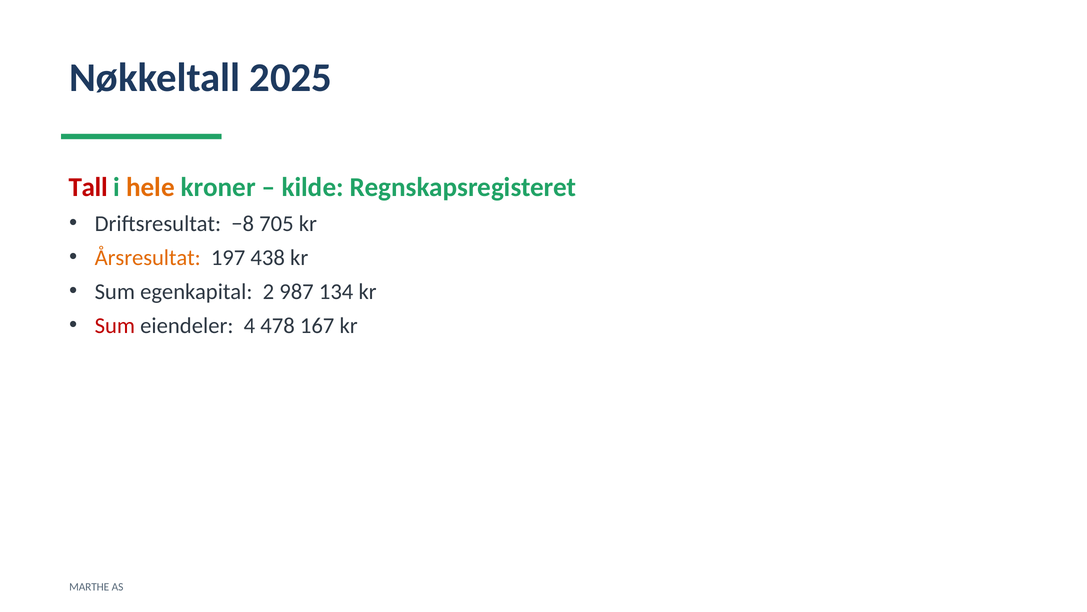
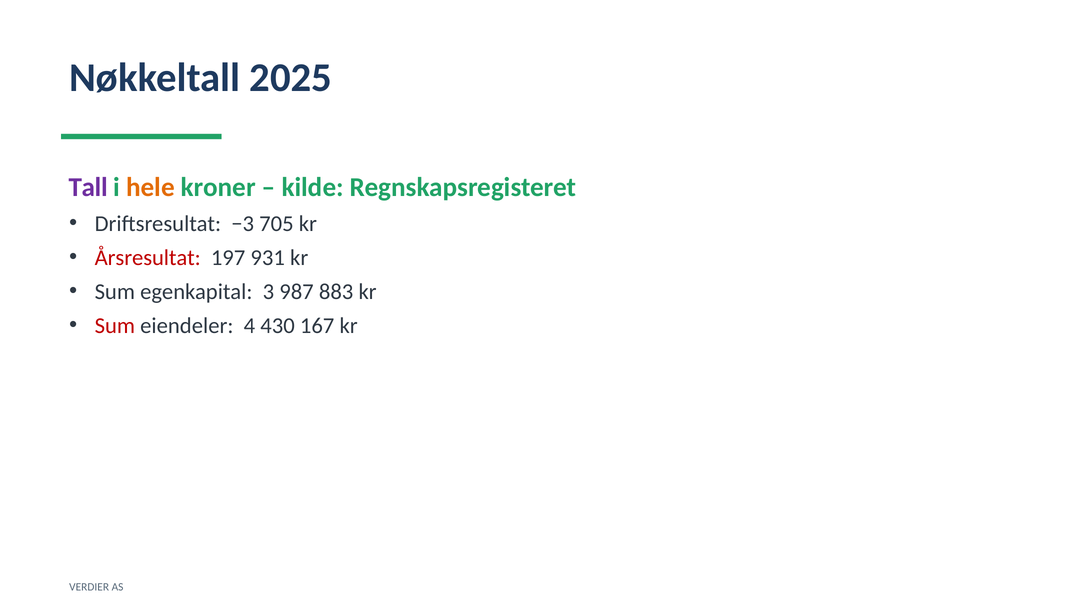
Tall colour: red -> purple
−8: −8 -> −3
Årsresultat colour: orange -> red
438: 438 -> 931
2: 2 -> 3
134: 134 -> 883
478: 478 -> 430
MARTHE: MARTHE -> VERDIER
